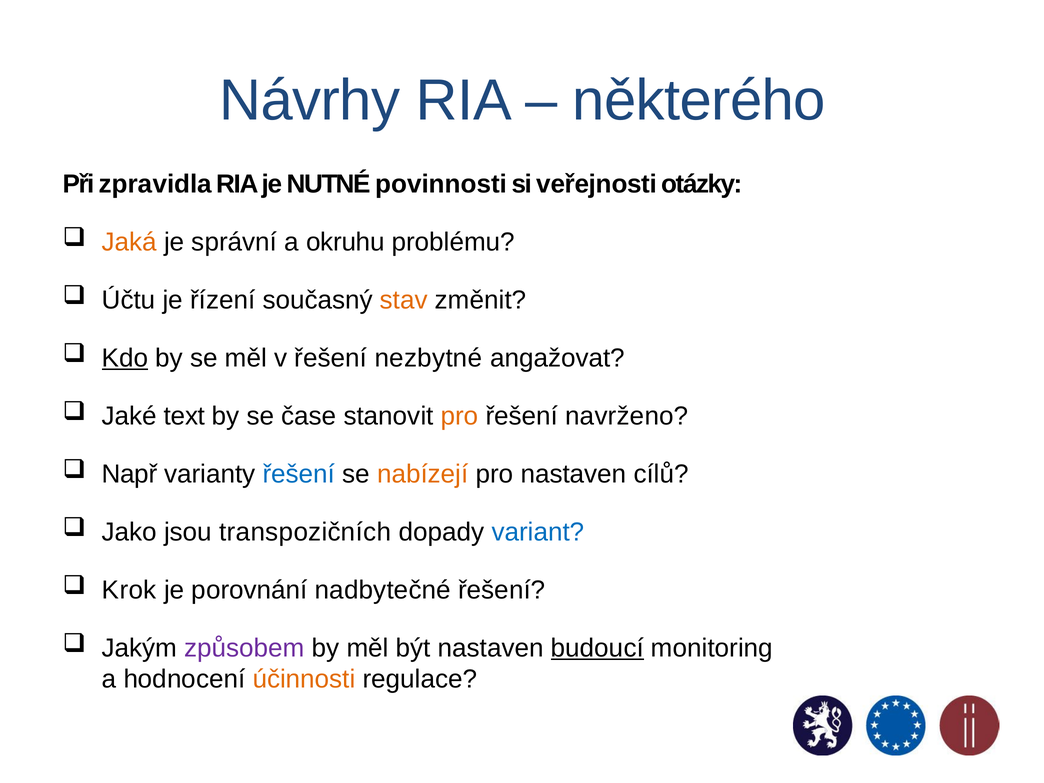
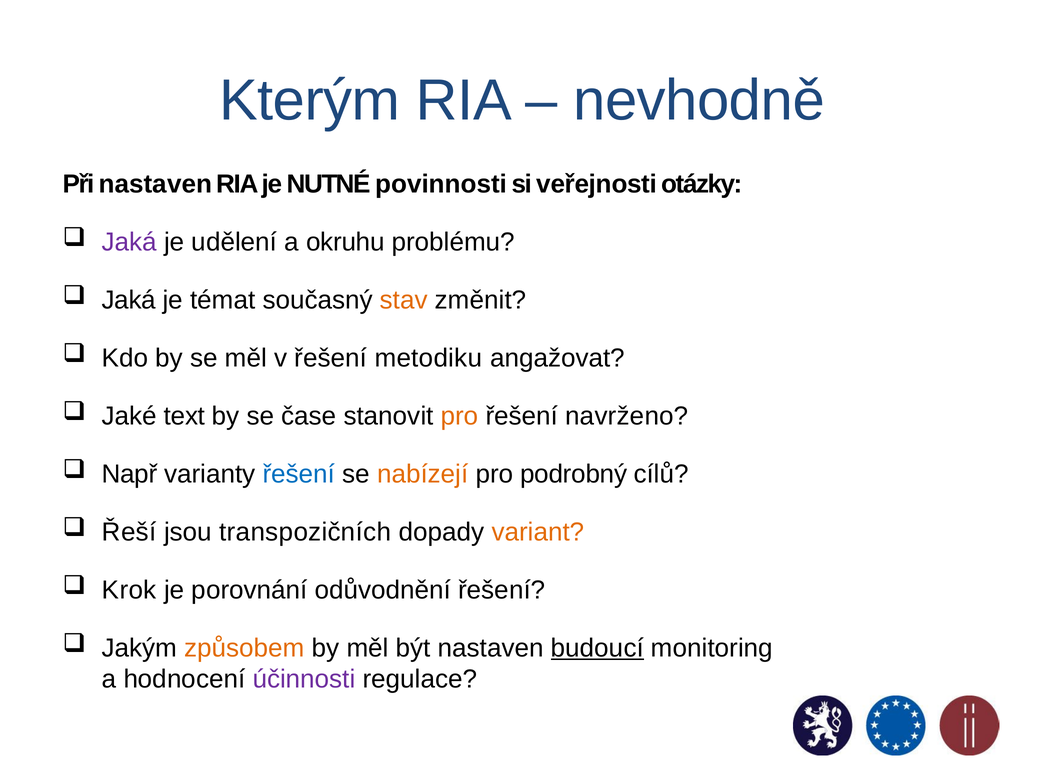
Návrhy: Návrhy -> Kterým
některého: některého -> nevhodně
Při zpravidla: zpravidla -> nastaven
Jaká at (129, 242) colour: orange -> purple
správní: správní -> udělení
Účtu at (129, 300): Účtu -> Jaká
řízení: řízení -> témat
Kdo underline: present -> none
nezbytné: nezbytné -> metodiku
pro nastaven: nastaven -> podrobný
Jako: Jako -> Řeší
variant colour: blue -> orange
nadbytečné: nadbytečné -> odůvodnění
způsobem colour: purple -> orange
účinnosti colour: orange -> purple
